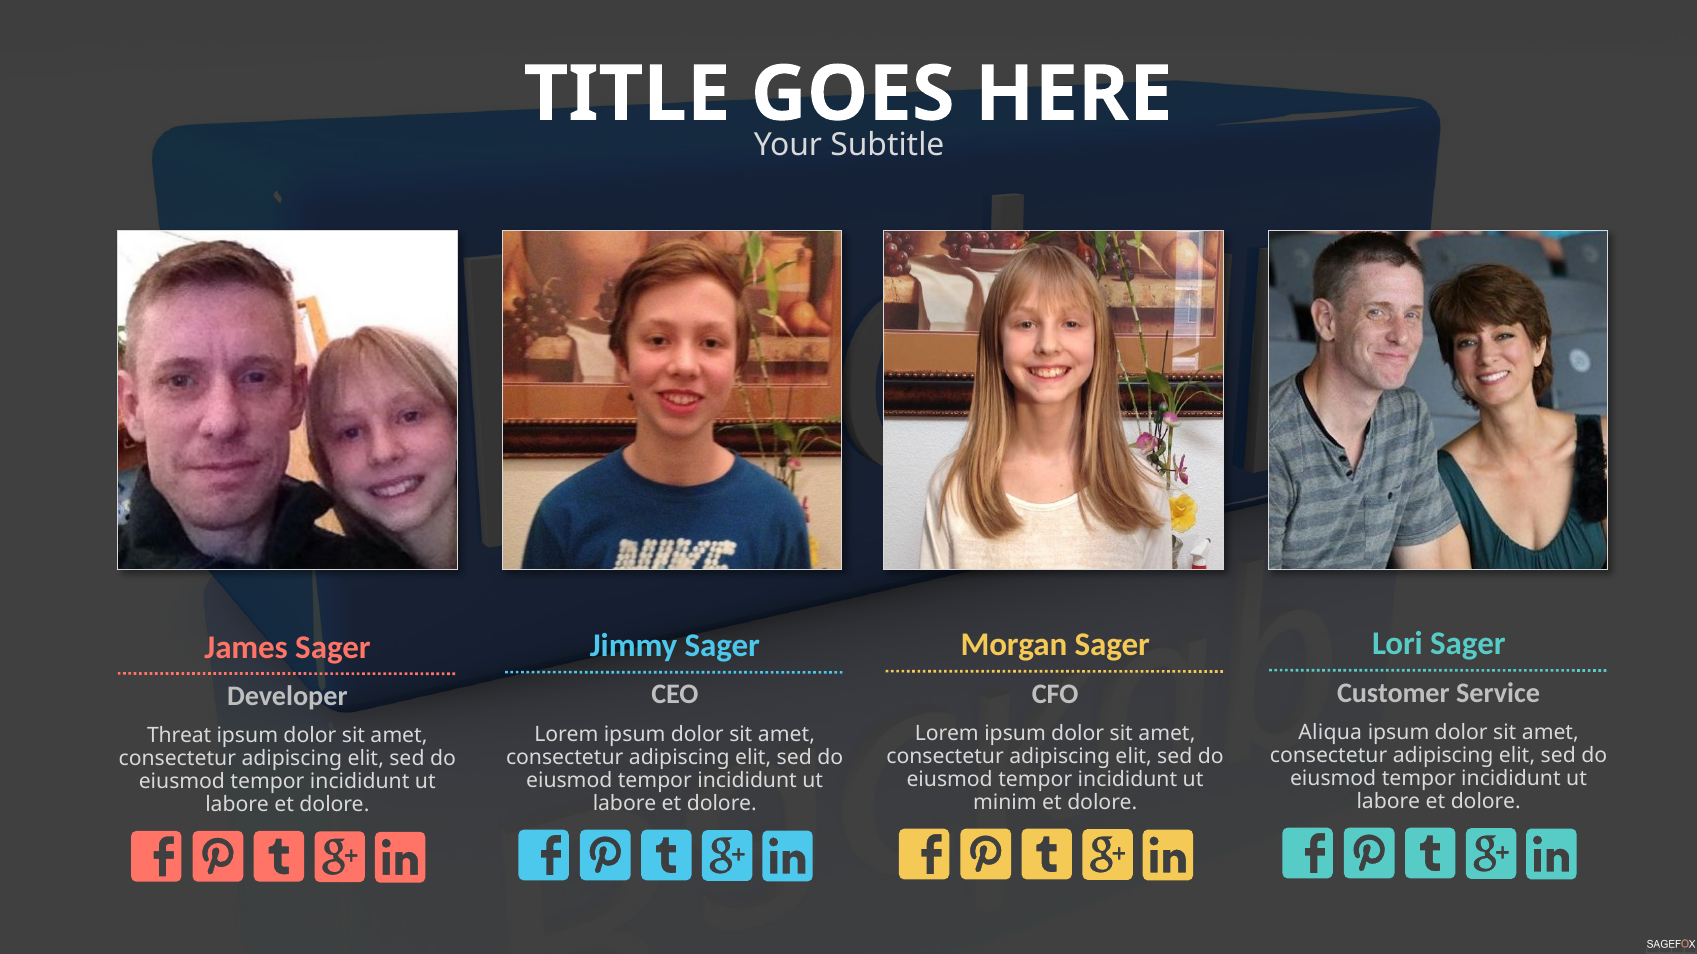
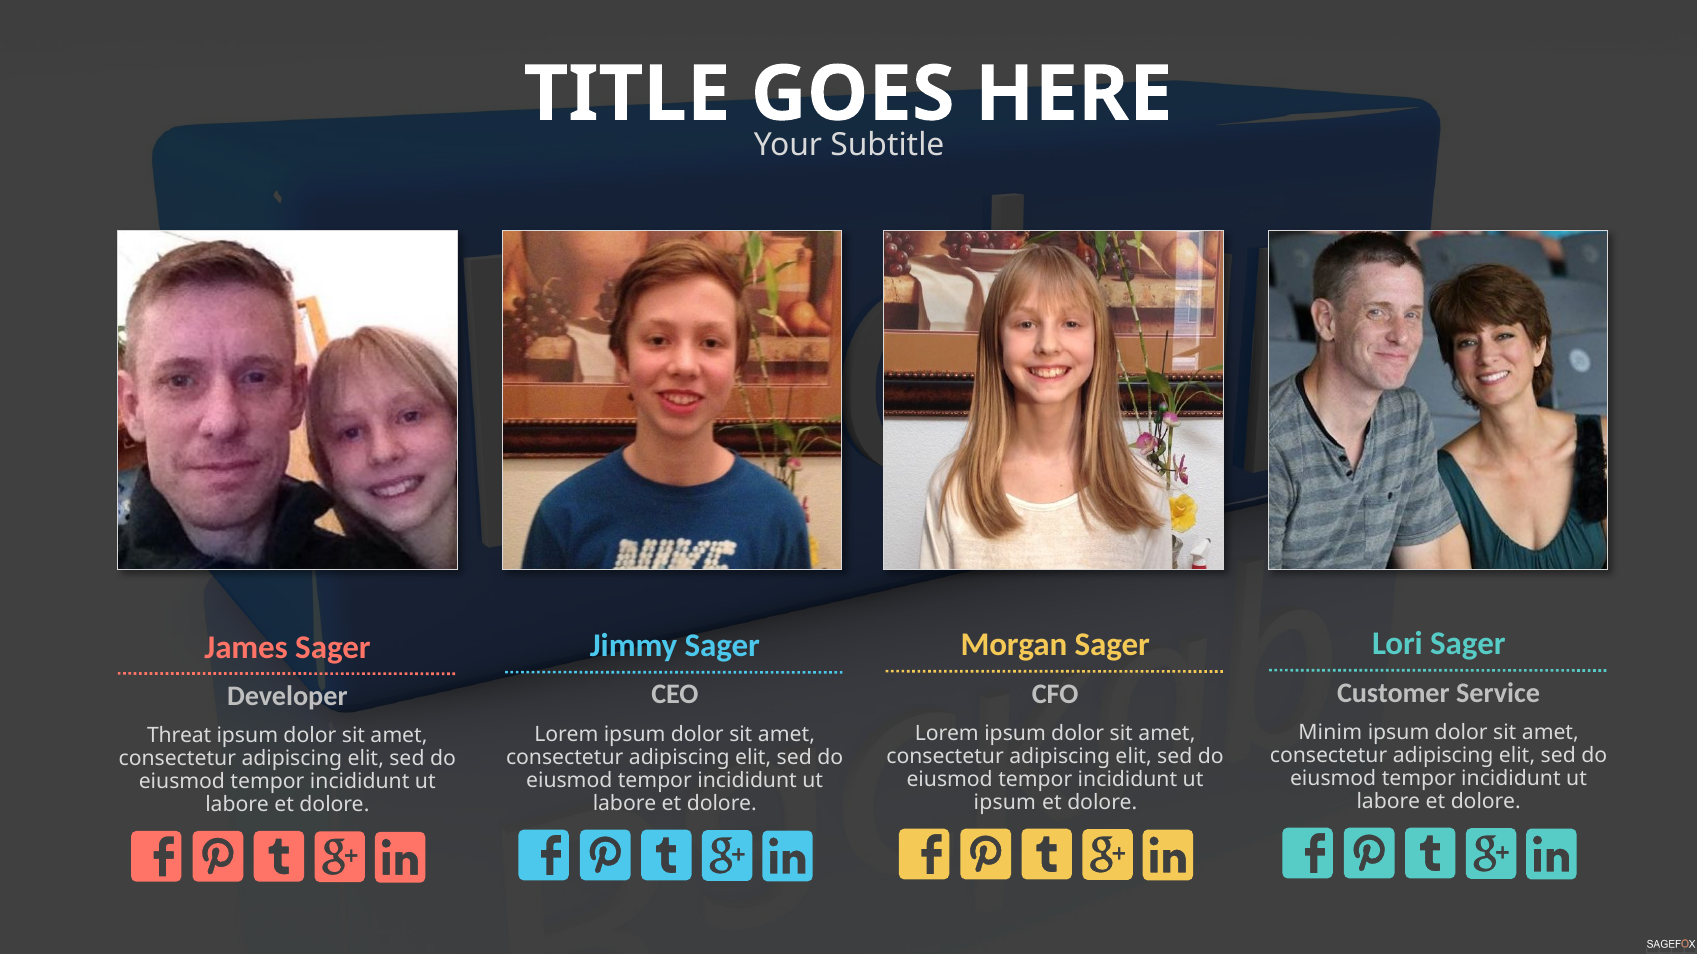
Aliqua: Aliqua -> Minim
minim at (1005, 803): minim -> ipsum
